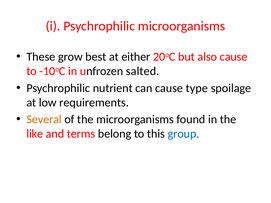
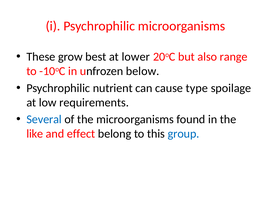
either: either -> lower
also cause: cause -> range
salted: salted -> below
Several colour: orange -> blue
terms: terms -> effect
